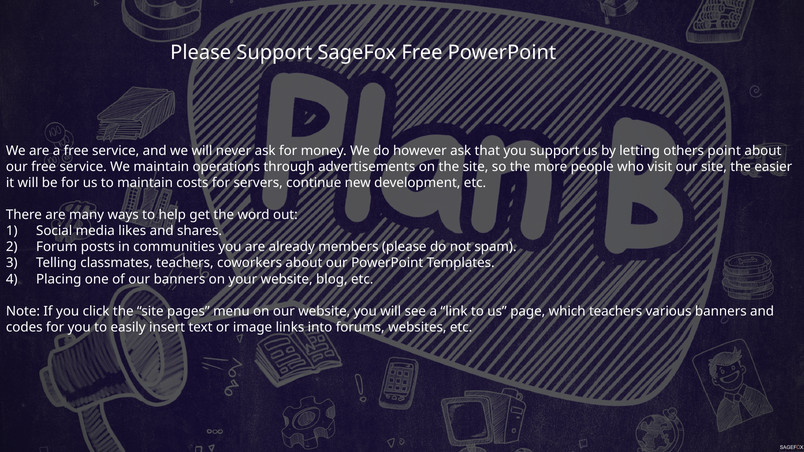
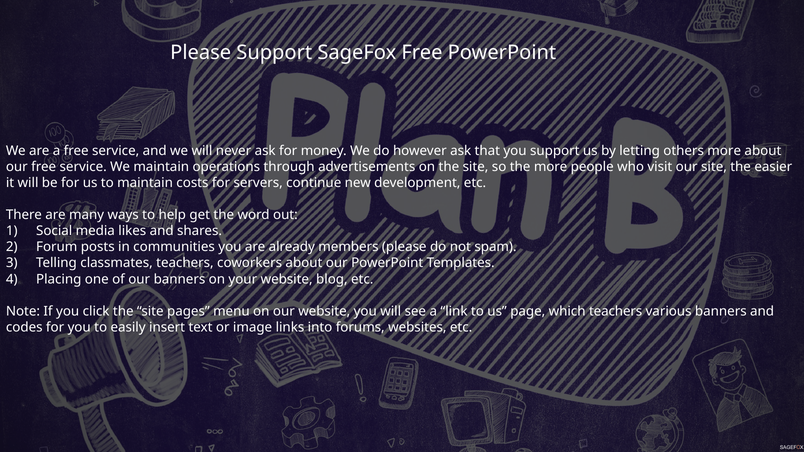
others point: point -> more
